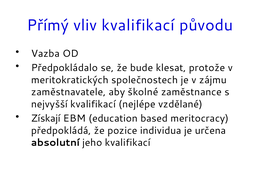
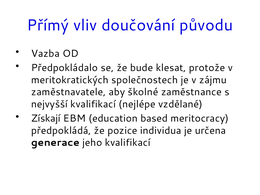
vliv kvalifikací: kvalifikací -> doučování
absolutní: absolutní -> generace
